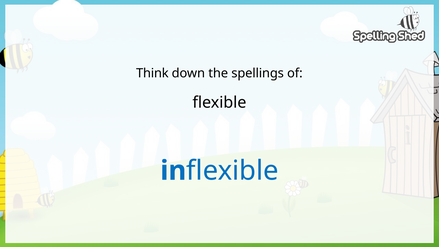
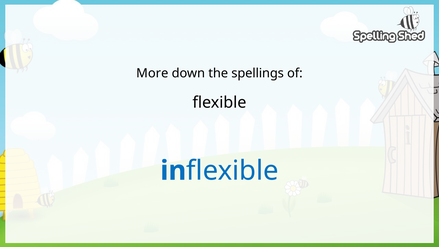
Think: Think -> More
